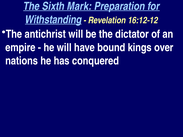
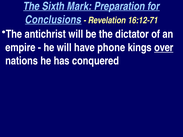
Withstanding: Withstanding -> Conclusions
16:12-12: 16:12-12 -> 16:12-71
bound: bound -> phone
over underline: none -> present
